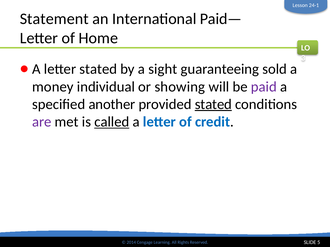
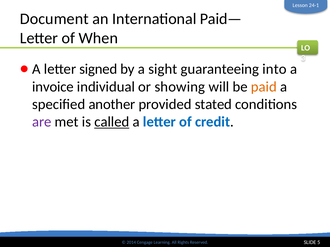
Statement: Statement -> Document
Home: Home -> When
letter stated: stated -> signed
sold: sold -> into
money: money -> invoice
paid colour: purple -> orange
stated at (213, 104) underline: present -> none
